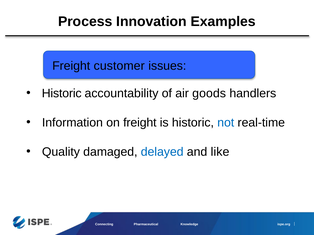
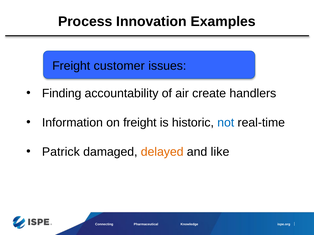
Historic at (62, 94): Historic -> Finding
goods: goods -> create
Quality: Quality -> Patrick
delayed colour: blue -> orange
